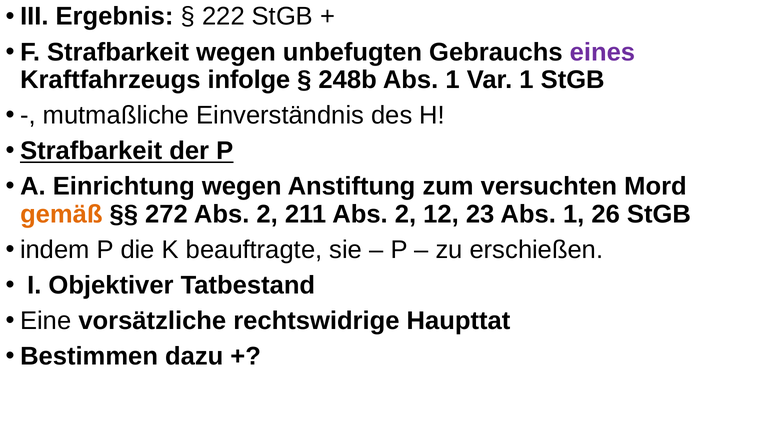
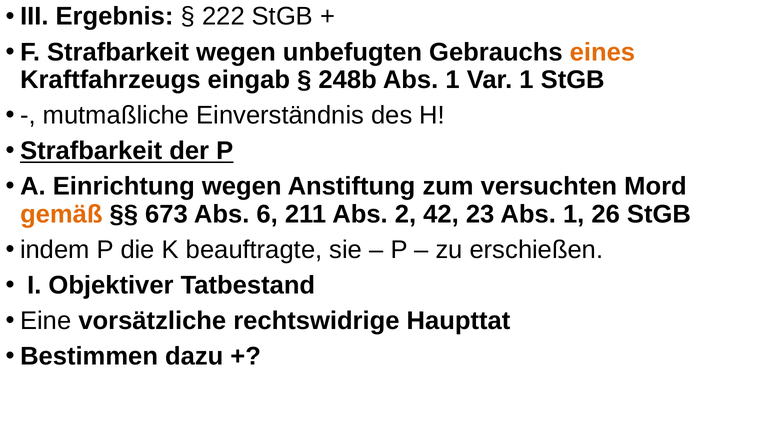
eines colour: purple -> orange
infolge: infolge -> eingab
272: 272 -> 673
2 at (267, 214): 2 -> 6
12: 12 -> 42
